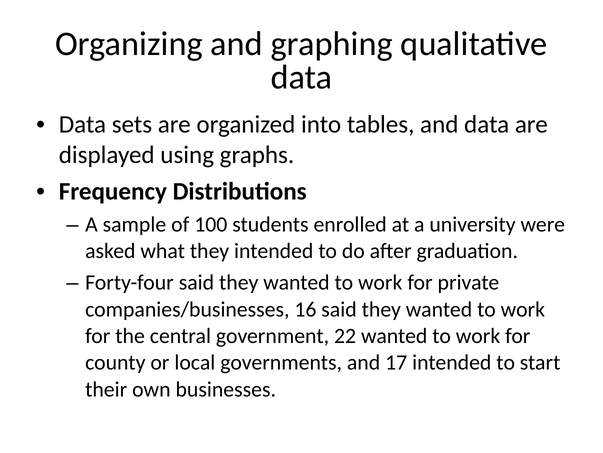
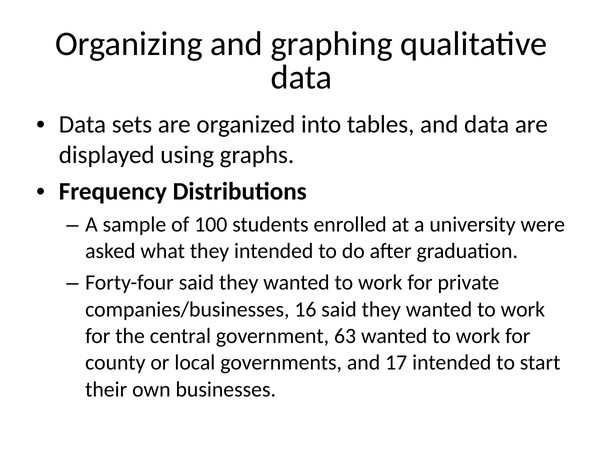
22: 22 -> 63
